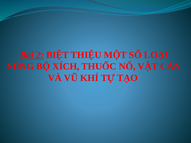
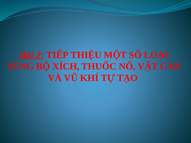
BIỆT: BIỆT -> TIẾP
